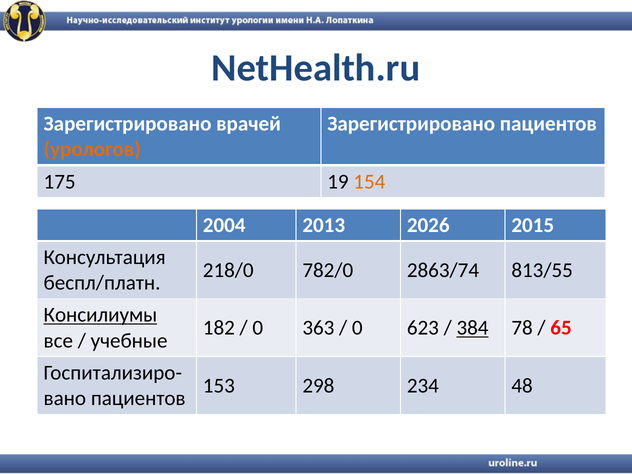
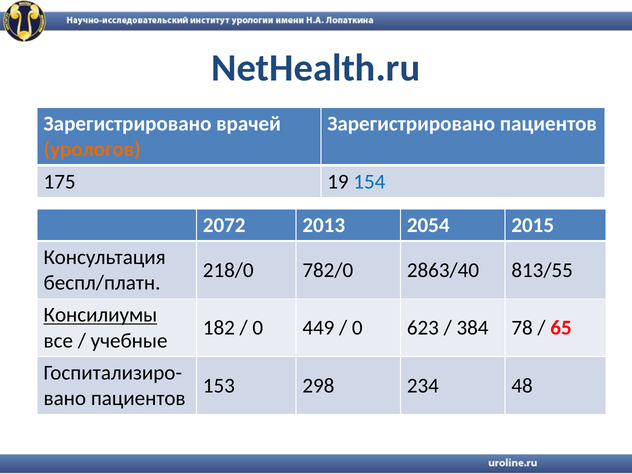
154 colour: orange -> blue
2004: 2004 -> 2072
2026: 2026 -> 2054
2863/74: 2863/74 -> 2863/40
363: 363 -> 449
384 underline: present -> none
